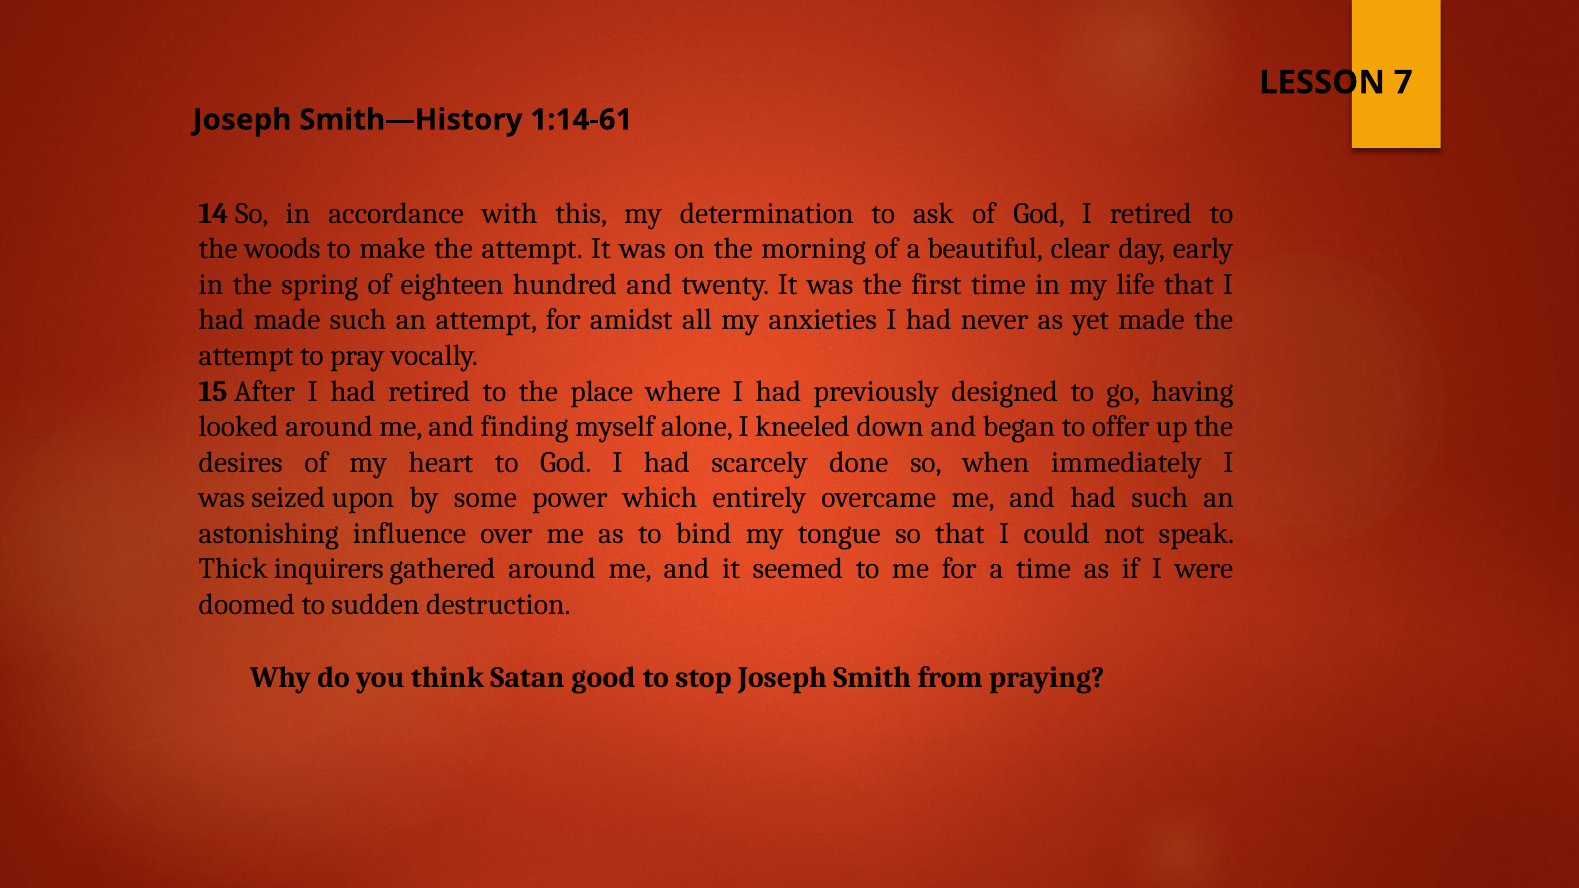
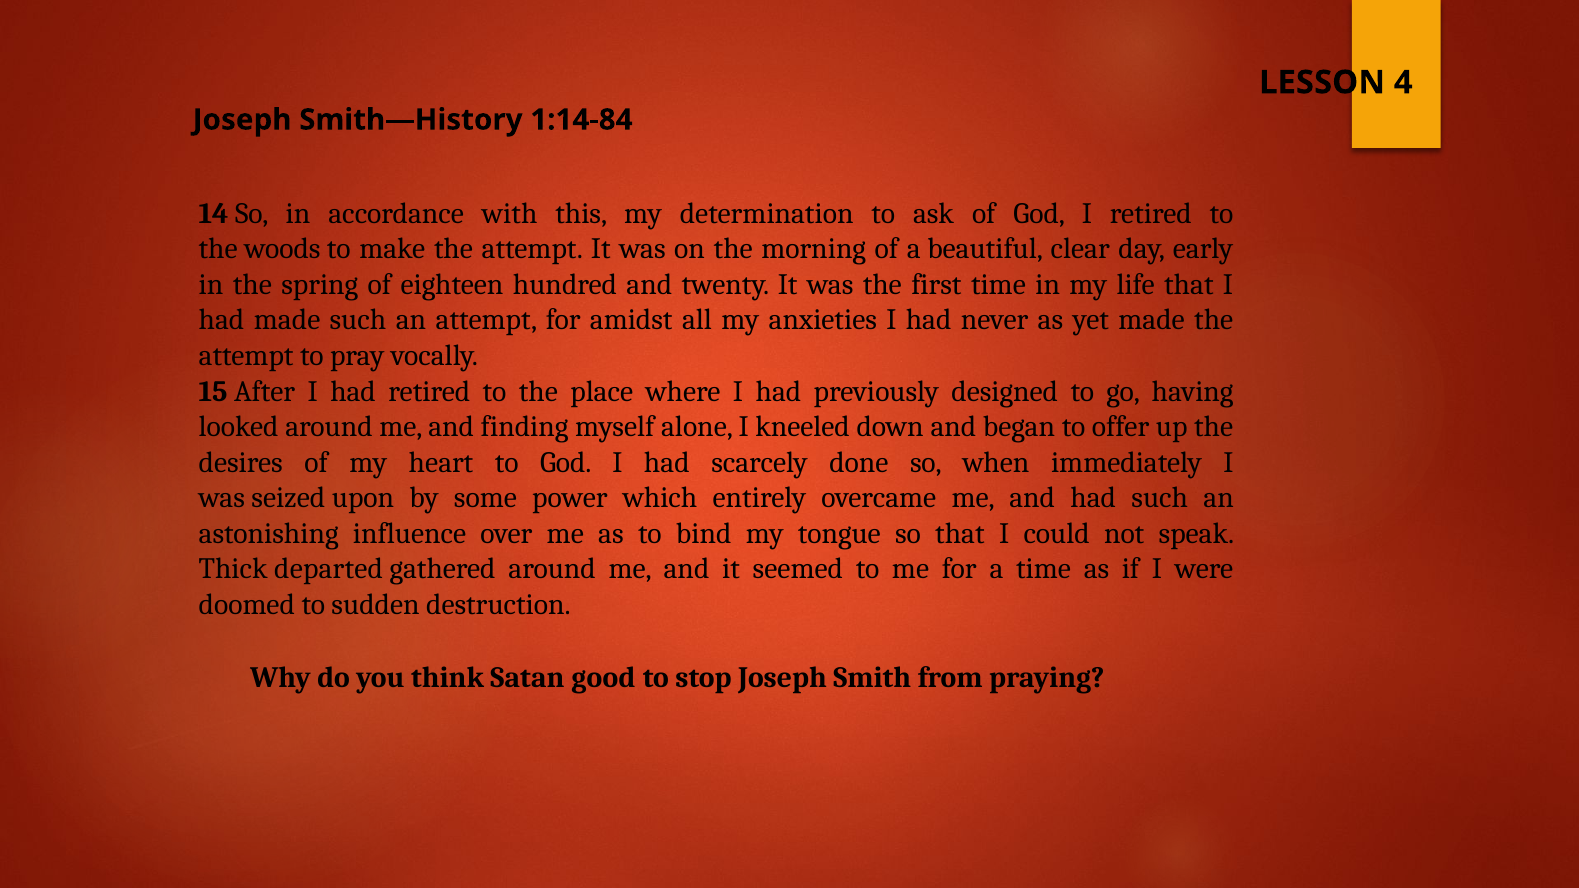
7: 7 -> 4
1:14-61: 1:14-61 -> 1:14-84
inquirers: inquirers -> departed
